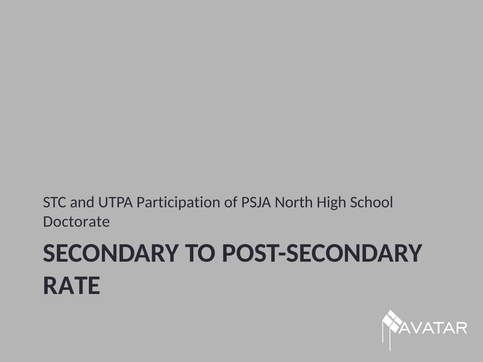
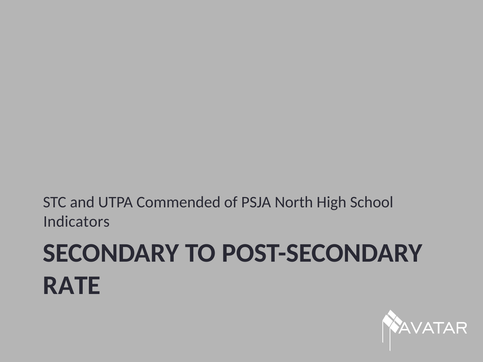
Participation: Participation -> Commended
Doctorate: Doctorate -> Indicators
